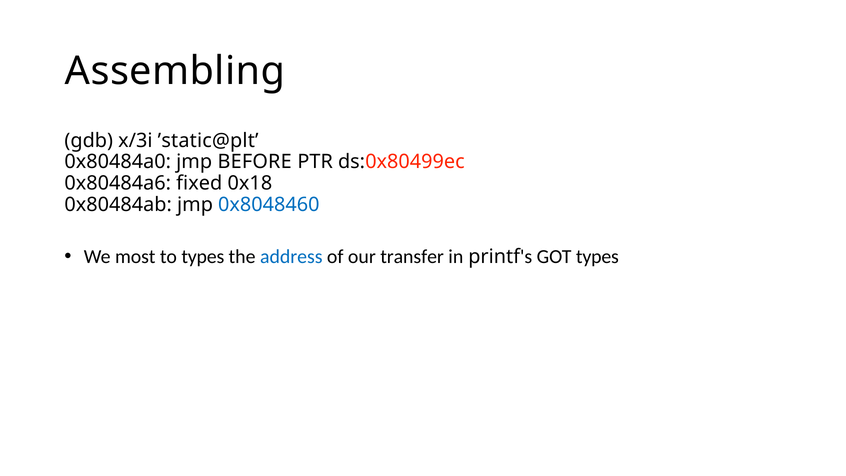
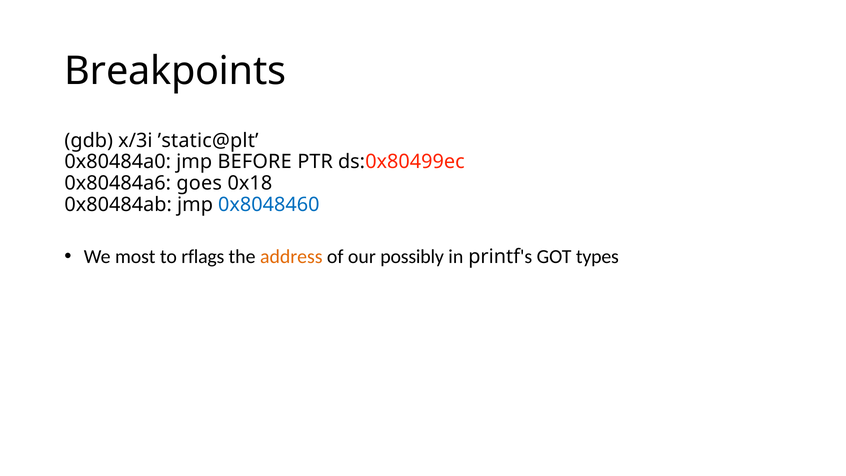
Assembling: Assembling -> Breakpoints
fixed: fixed -> goes
to types: types -> rflags
address colour: blue -> orange
transfer: transfer -> possibly
